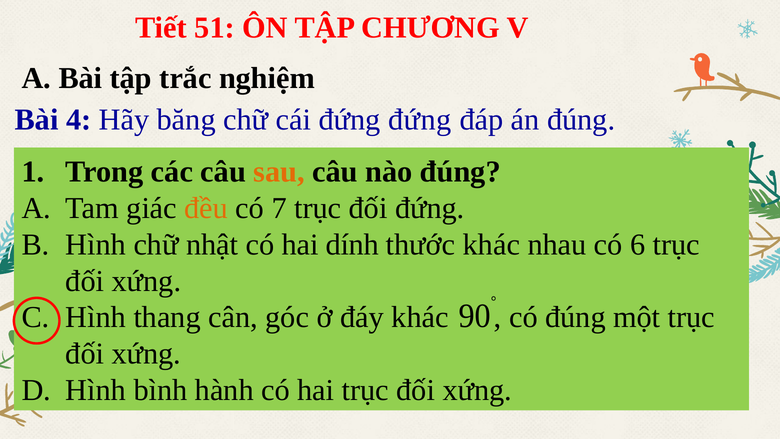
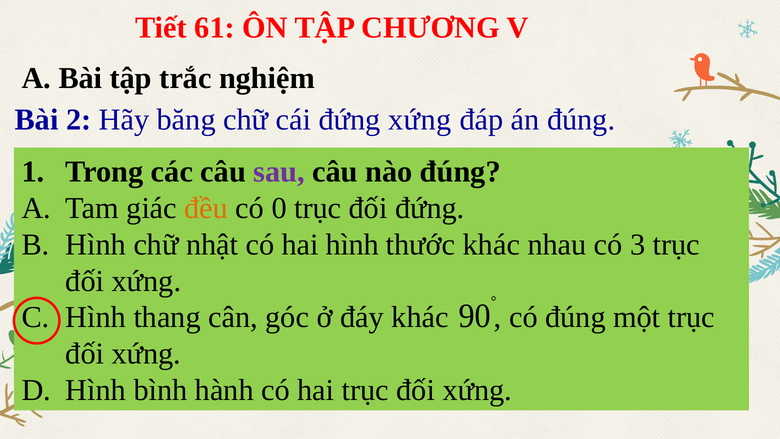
51: 51 -> 61
4: 4 -> 2
đứng đứng: đứng -> xứng
sau colour: orange -> purple
7: 7 -> 0
hai dính: dính -> hình
6: 6 -> 3
